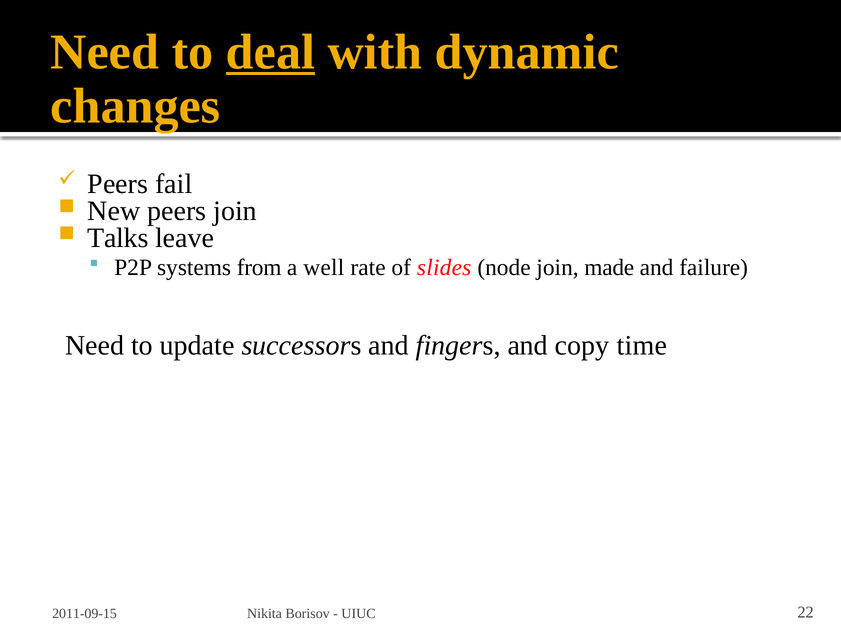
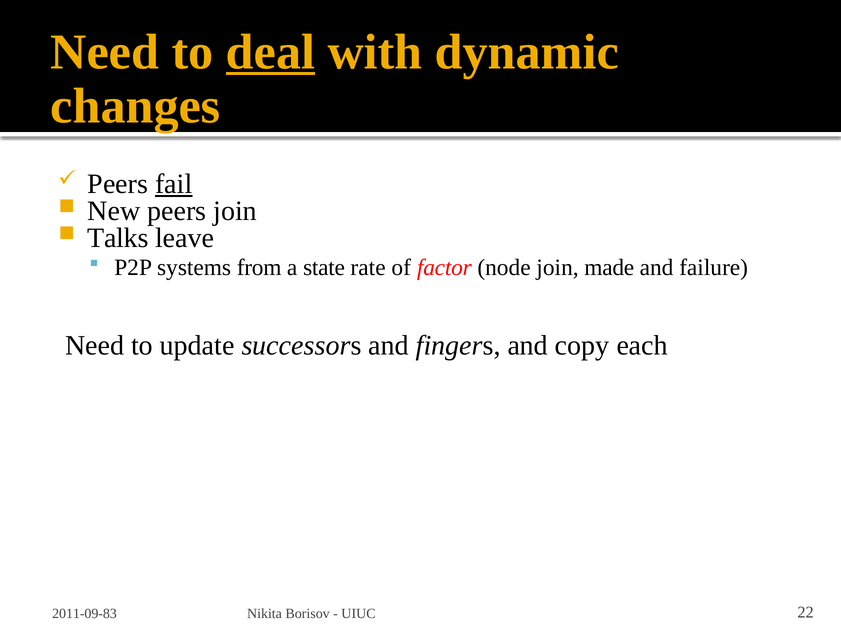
fail underline: none -> present
well: well -> state
slides: slides -> factor
time: time -> each
2011-09-15: 2011-09-15 -> 2011-09-83
